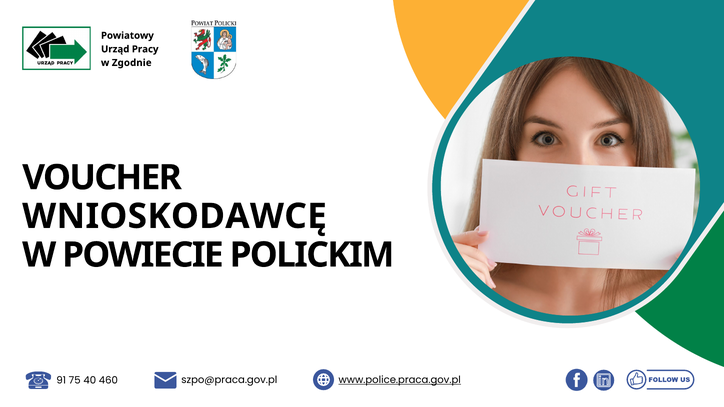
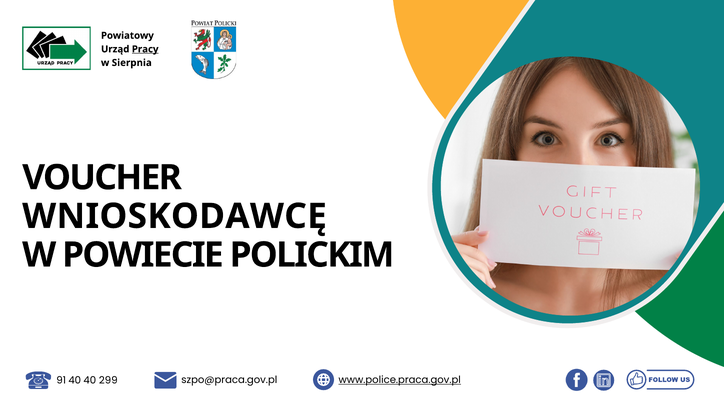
Pracy underline: none -> present
Zgodnie: Zgodnie -> Sierpnia
91 75: 75 -> 40
460: 460 -> 299
